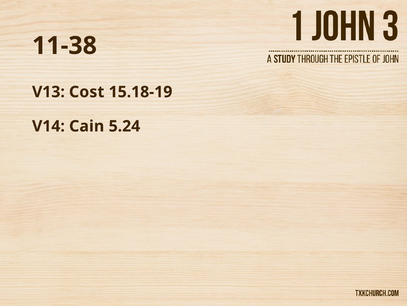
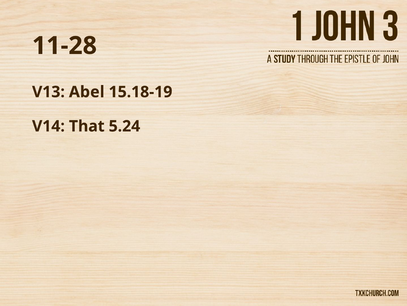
11-38: 11-38 -> 11-28
Cost: Cost -> Abel
Cain: Cain -> That
